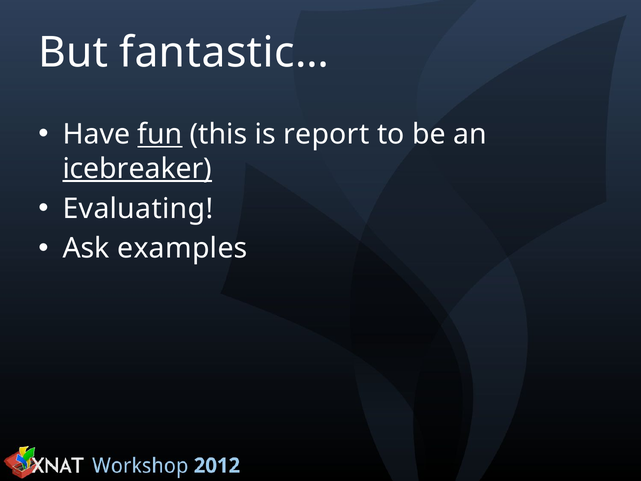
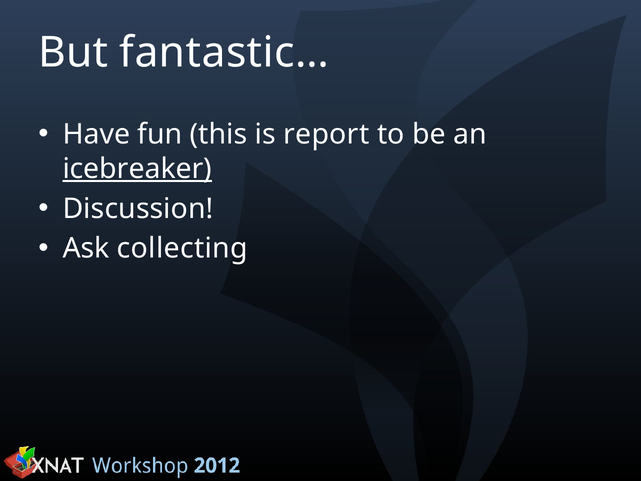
fun underline: present -> none
Evaluating: Evaluating -> Discussion
examples: examples -> collecting
